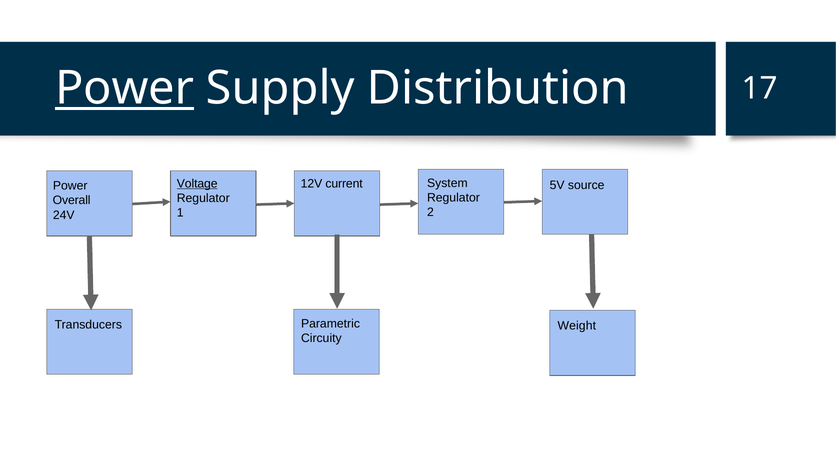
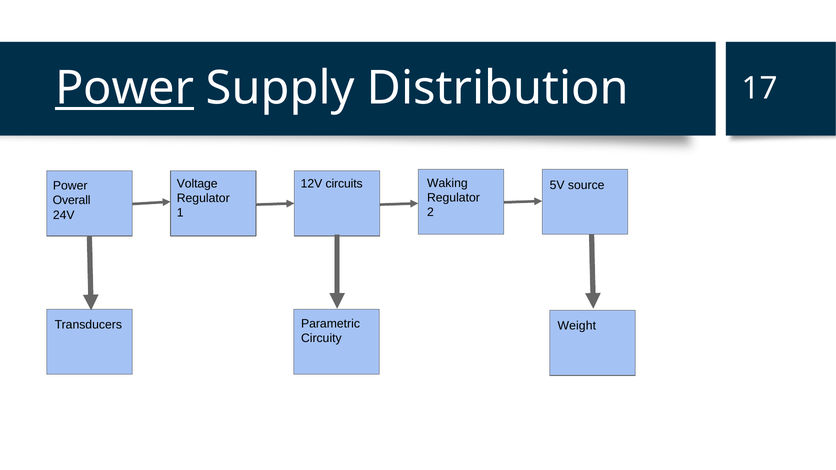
System: System -> Waking
Voltage underline: present -> none
current: current -> circuits
